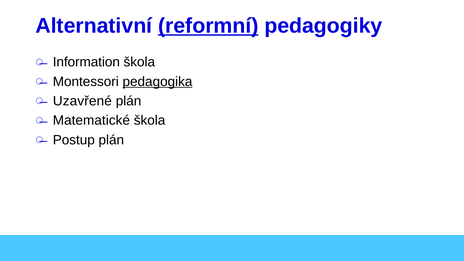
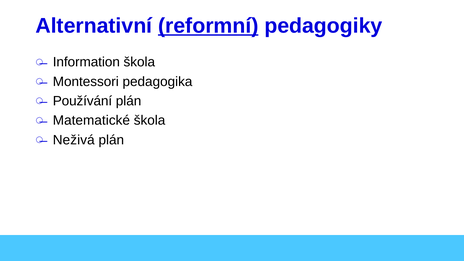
pedagogika underline: present -> none
Uzavřené: Uzavřené -> Používání
Postup: Postup -> Neživá
